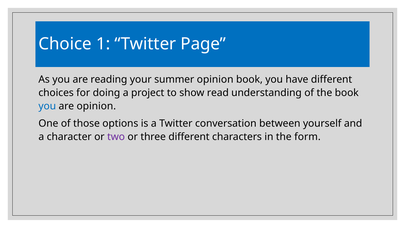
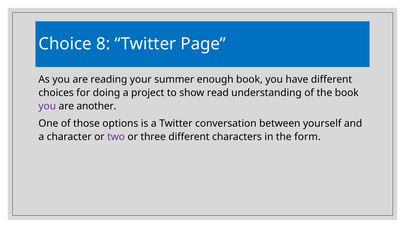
1: 1 -> 8
summer opinion: opinion -> enough
you at (47, 106) colour: blue -> purple
are opinion: opinion -> another
